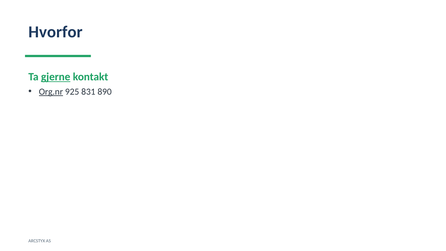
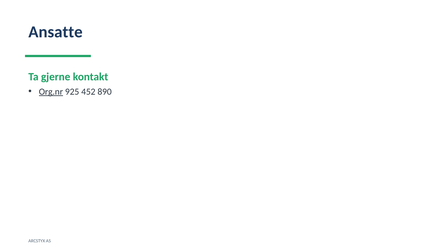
Hvorfor: Hvorfor -> Ansatte
gjerne underline: present -> none
831: 831 -> 452
